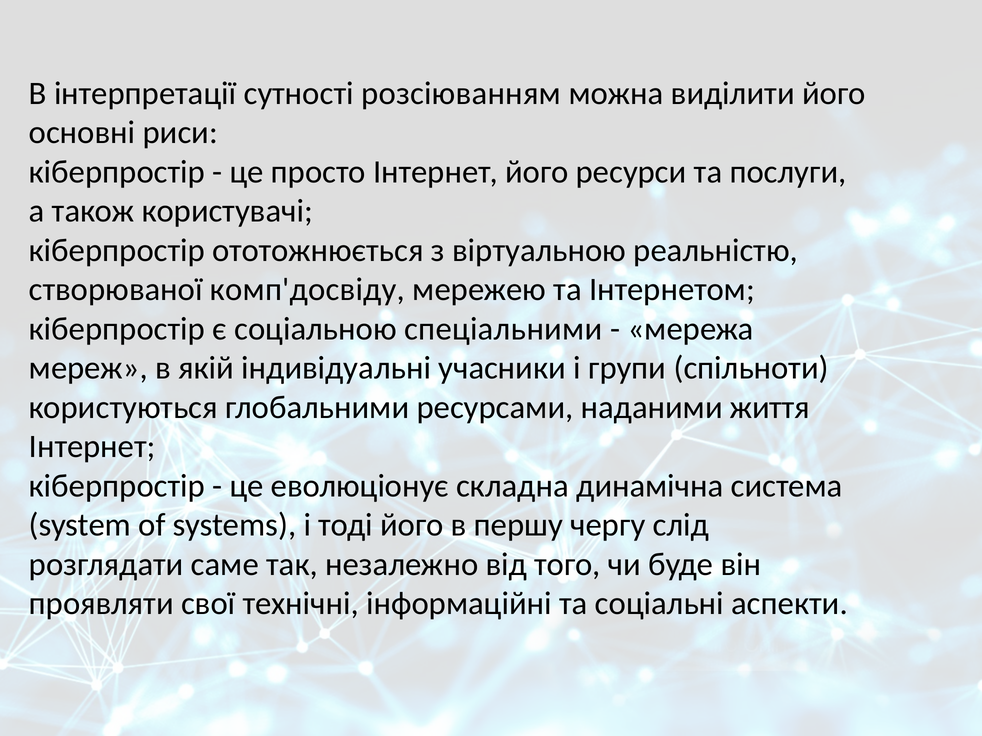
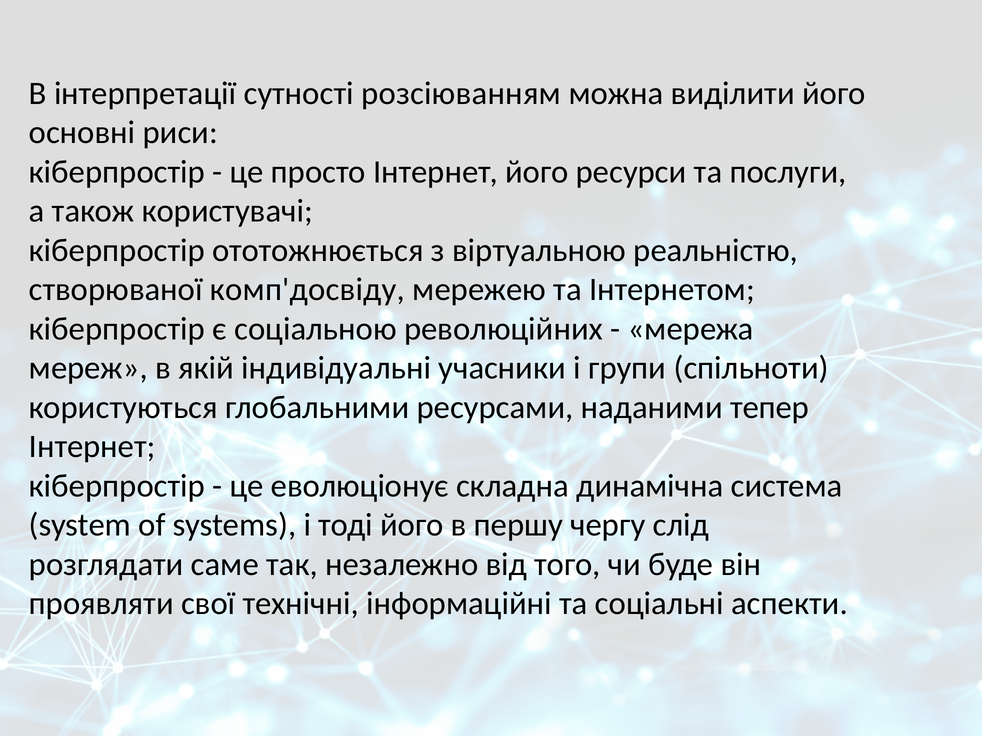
спеціальними: спеціальними -> революційних
життя: життя -> тепер
